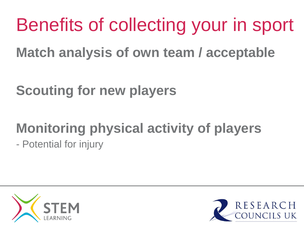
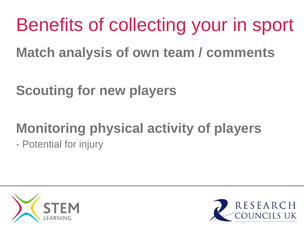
acceptable: acceptable -> comments
